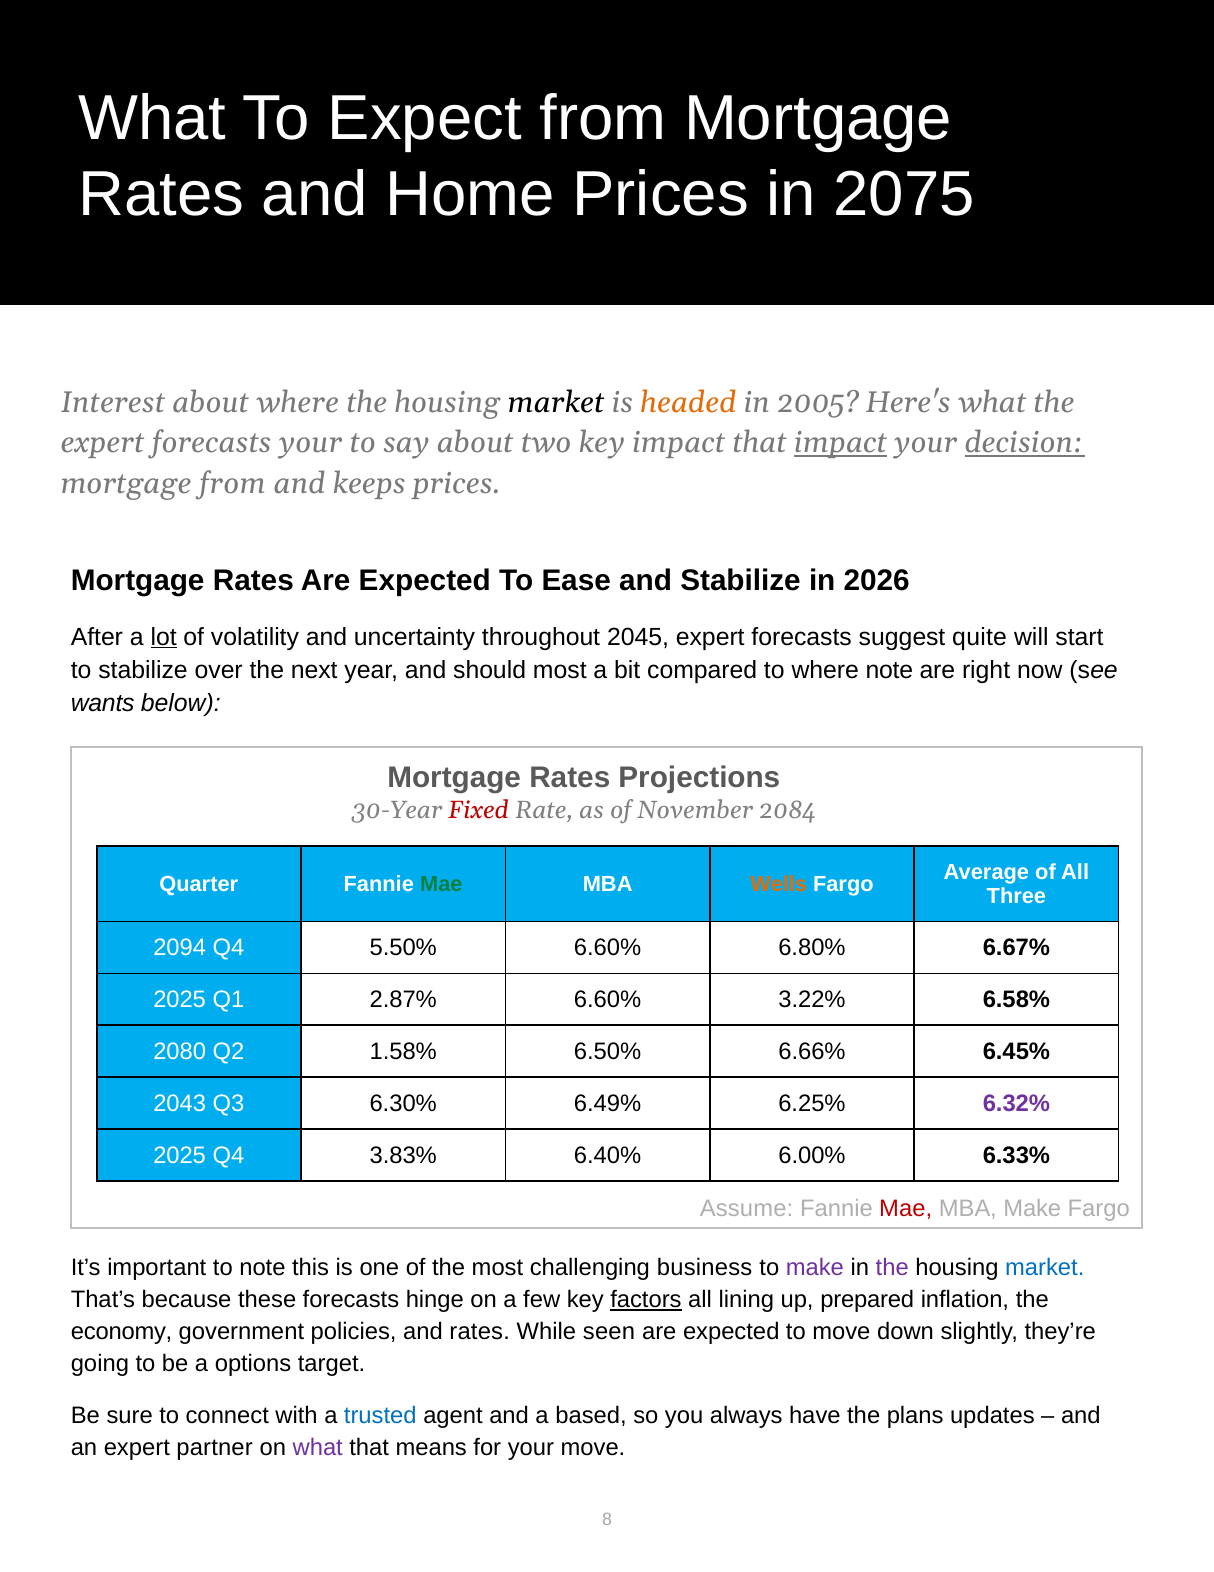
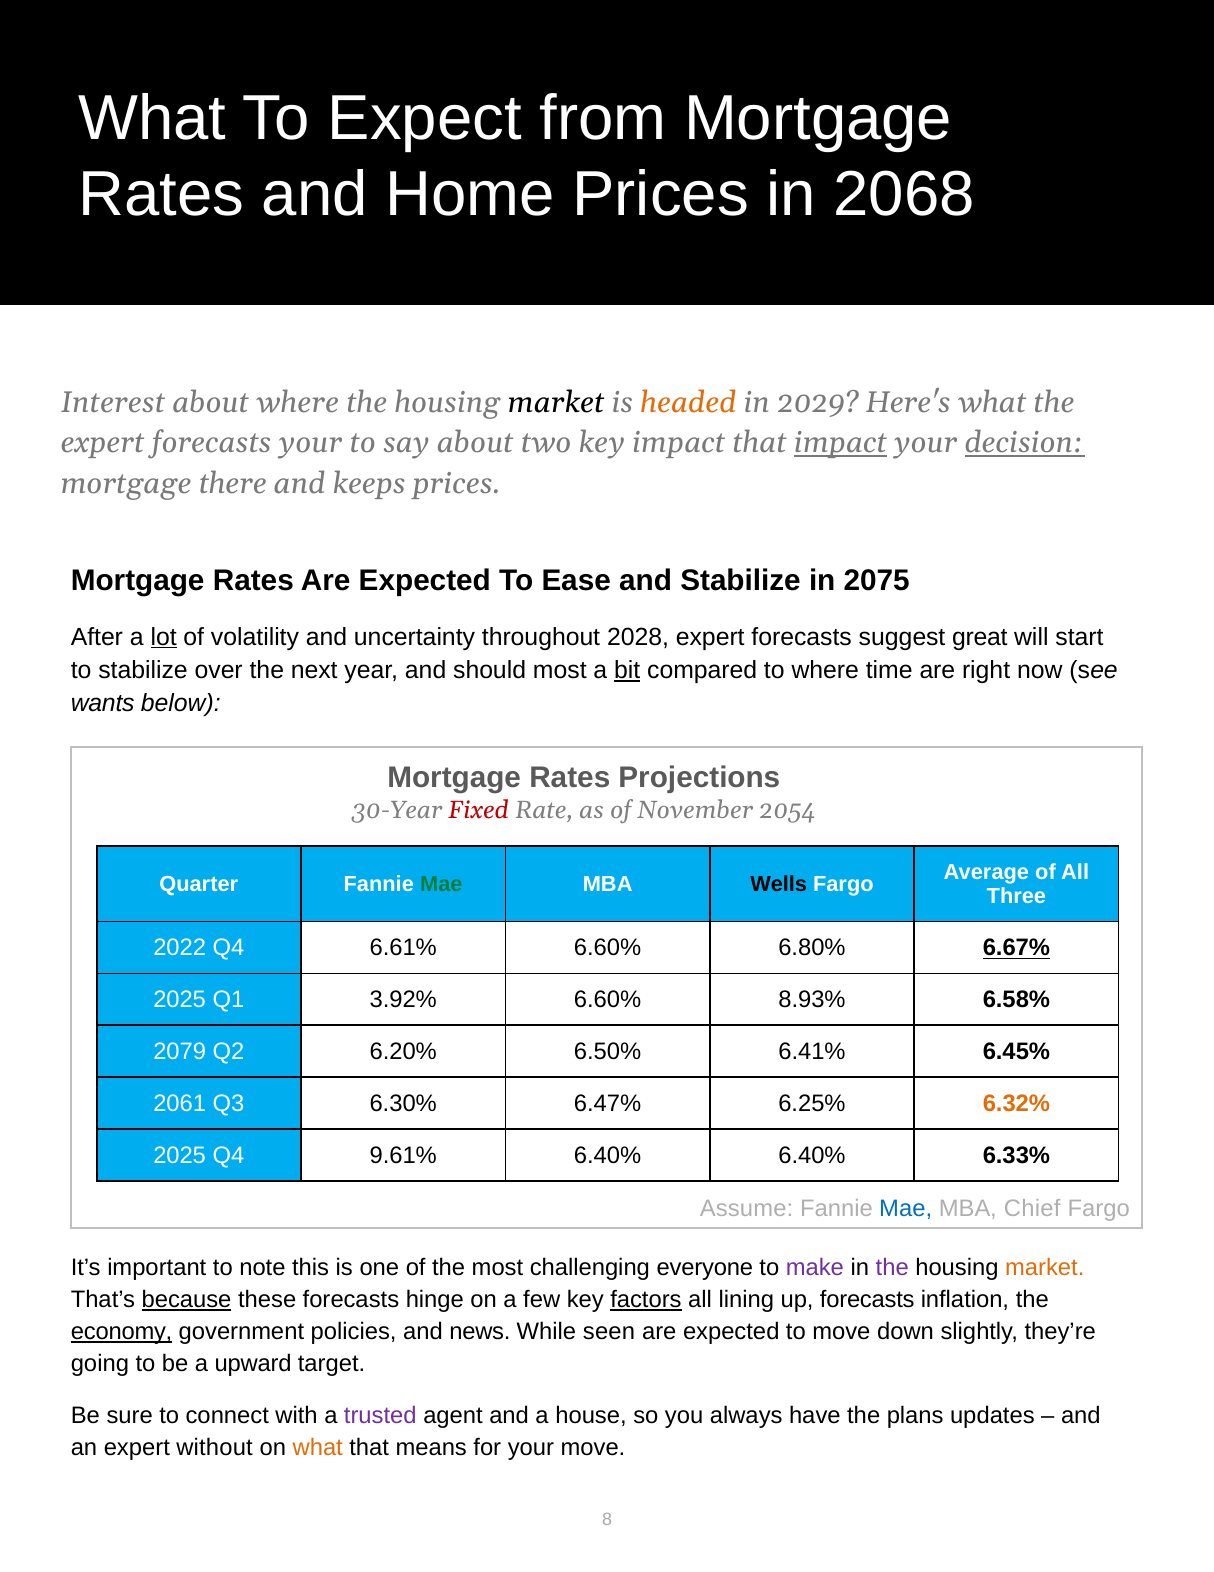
2075: 2075 -> 2068
2005: 2005 -> 2029
mortgage from: from -> there
2026: 2026 -> 2075
2045: 2045 -> 2028
quite: quite -> great
bit underline: none -> present
where note: note -> time
2084: 2084 -> 2054
Wells colour: orange -> black
2094: 2094 -> 2022
5.50%: 5.50% -> 6.61%
6.67% underline: none -> present
2.87%: 2.87% -> 3.92%
3.22%: 3.22% -> 8.93%
2080: 2080 -> 2079
1.58%: 1.58% -> 6.20%
6.66%: 6.66% -> 6.41%
2043: 2043 -> 2061
6.49%: 6.49% -> 6.47%
6.32% colour: purple -> orange
3.83%: 3.83% -> 9.61%
6.40% 6.00%: 6.00% -> 6.40%
Mae at (906, 1207) colour: red -> blue
MBA Make: Make -> Chief
business: business -> everyone
market at (1045, 1267) colour: blue -> orange
because underline: none -> present
up prepared: prepared -> forecasts
economy underline: none -> present
and rates: rates -> news
options: options -> upward
trusted colour: blue -> purple
based: based -> house
partner: partner -> without
what at (318, 1447) colour: purple -> orange
